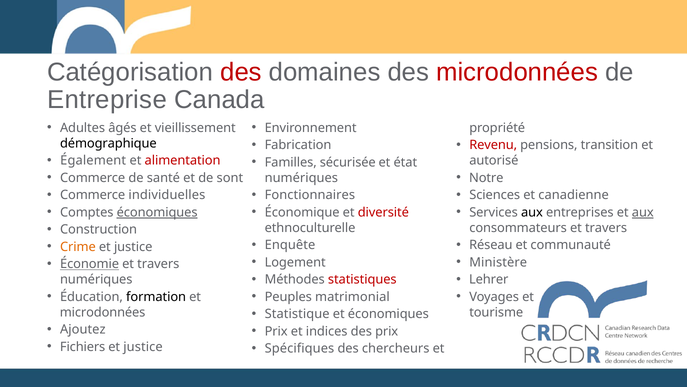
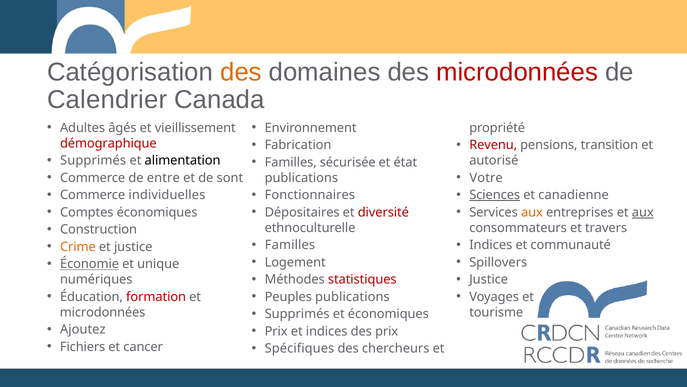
des at (241, 72) colour: red -> orange
Entreprise: Entreprise -> Calendrier
démographique colour: black -> red
Également at (93, 160): Également -> Supprimés
alimentation colour: red -> black
santé: santé -> entre
Notre: Notre -> Votre
numériques at (301, 178): numériques -> publications
Sciences underline: none -> present
économiques at (157, 212) underline: present -> none
Économique: Économique -> Dépositaires
aux at (532, 212) colour: black -> orange
Enquête at (290, 245): Enquête -> Familles
Réseau at (491, 245): Réseau -> Indices
Ministère: Ministère -> Spillovers
travers at (158, 264): travers -> unique
Lehrer at (489, 279): Lehrer -> Justice
formation colour: black -> red
Peuples matrimonial: matrimonial -> publications
Statistique at (297, 314): Statistique -> Supprimés
justice at (143, 346): justice -> cancer
